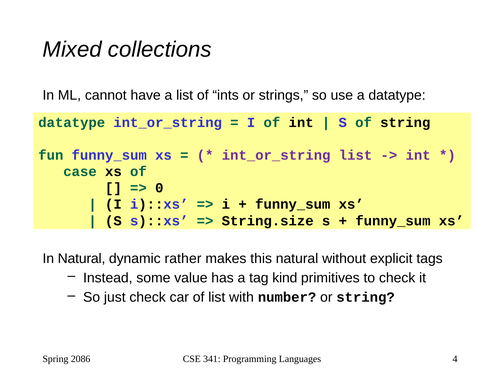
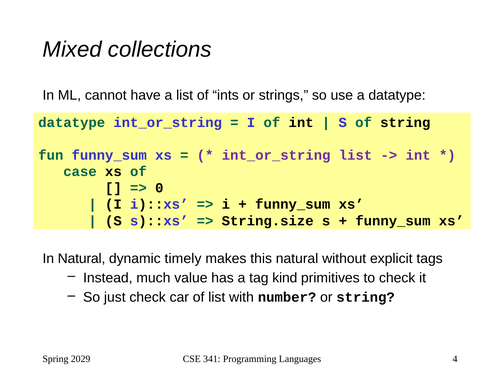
rather: rather -> timely
some: some -> much
2086: 2086 -> 2029
